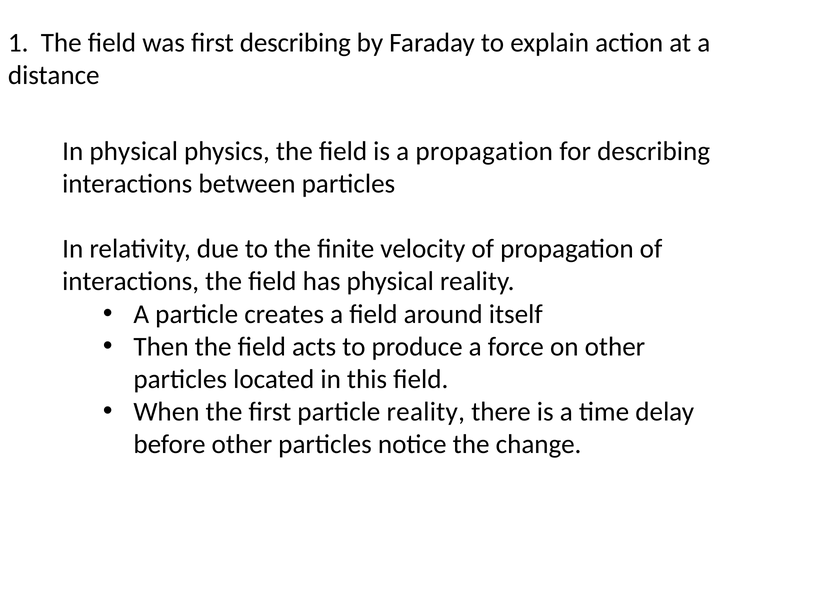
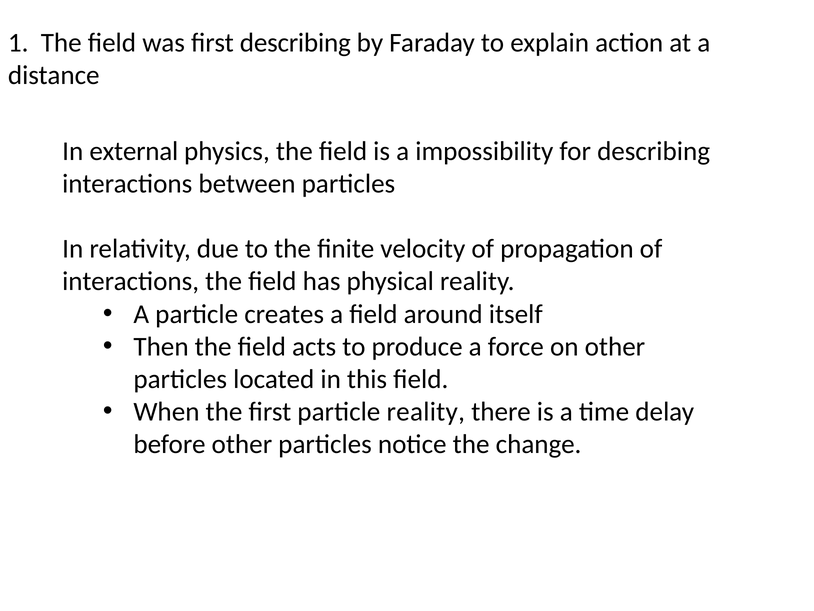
In physical: physical -> external
a propagation: propagation -> impossibility
